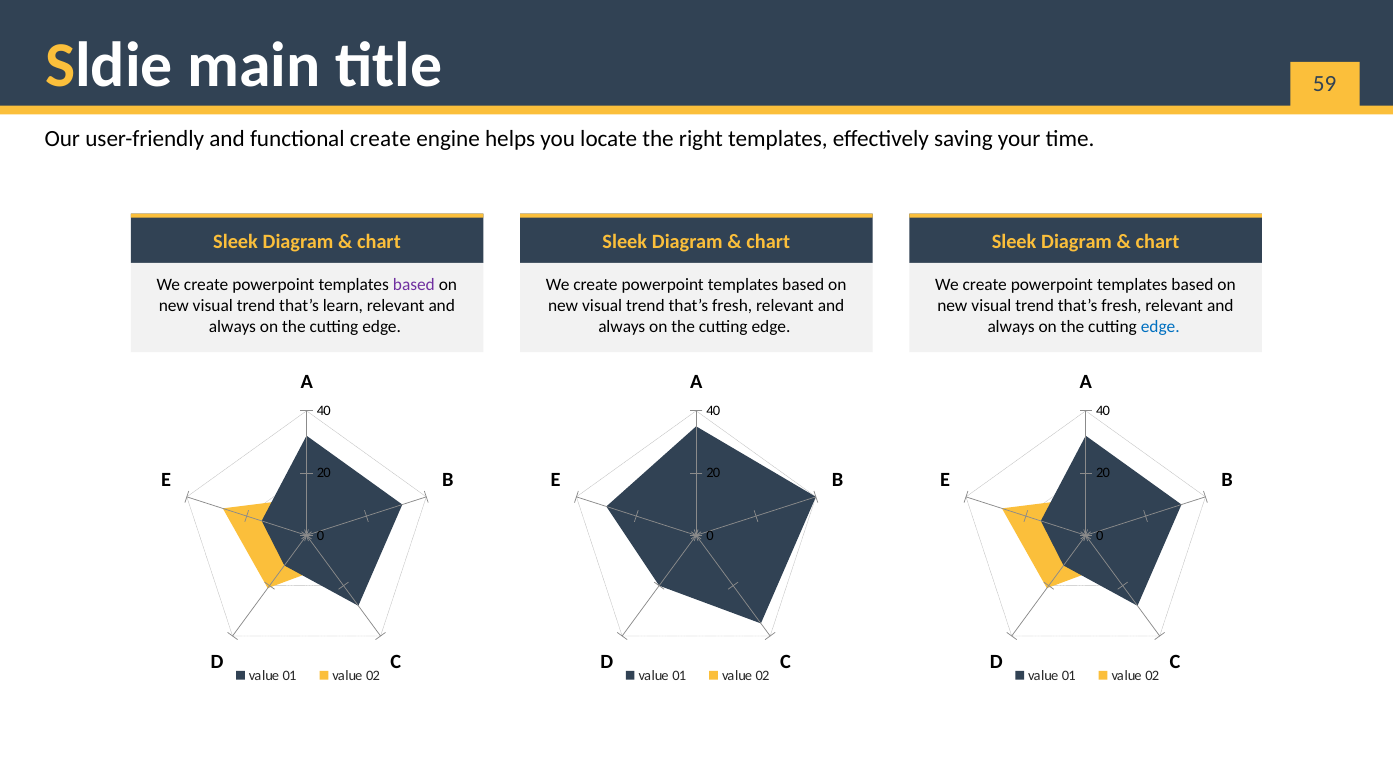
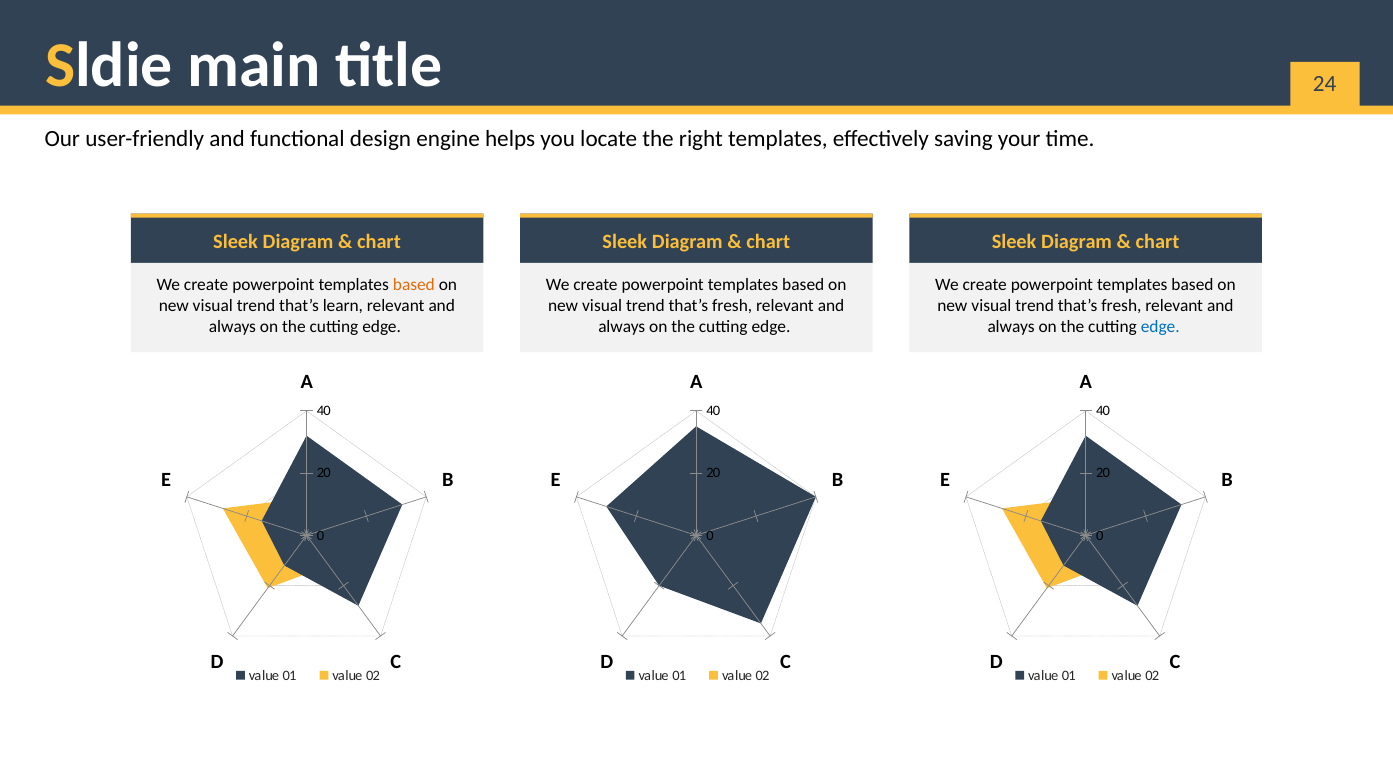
59: 59 -> 24
functional create: create -> design
based at (414, 285) colour: purple -> orange
